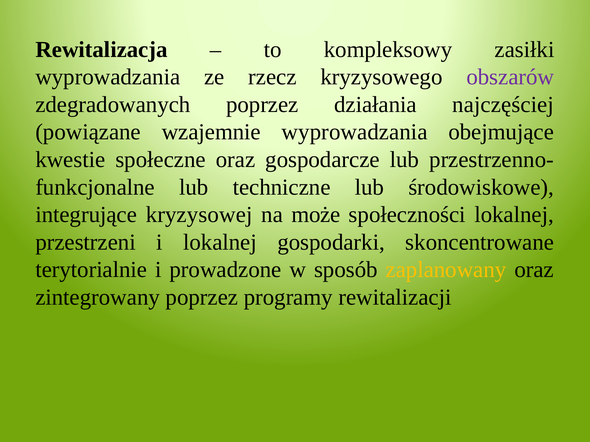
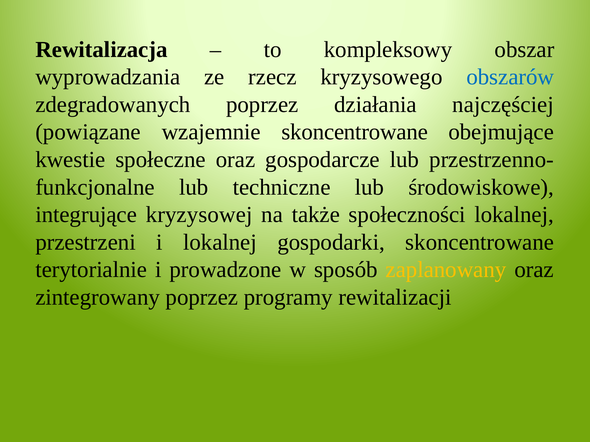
zasiłki: zasiłki -> obszar
obszarów colour: purple -> blue
wzajemnie wyprowadzania: wyprowadzania -> skoncentrowane
może: może -> także
